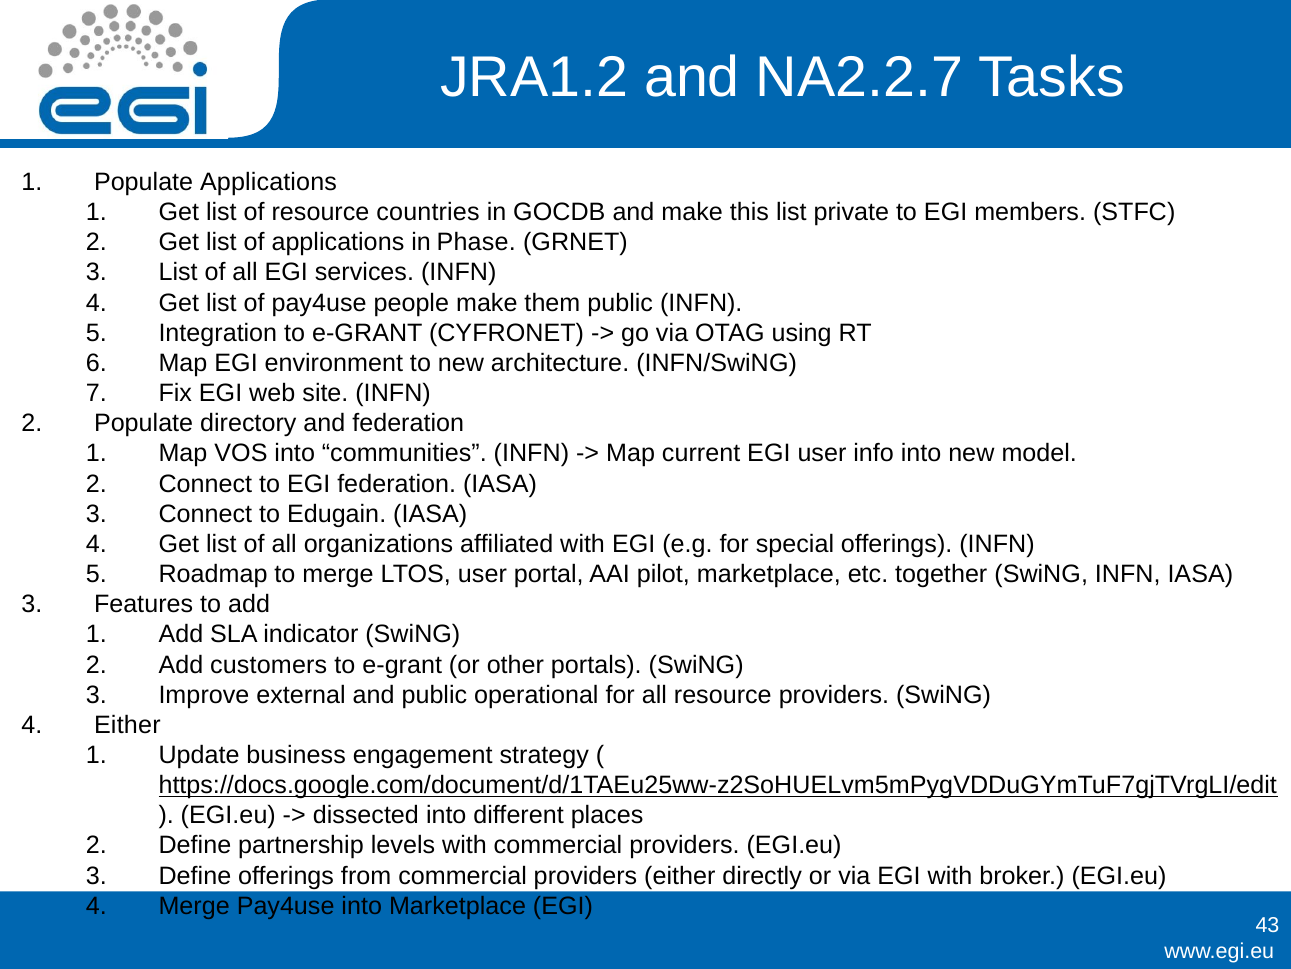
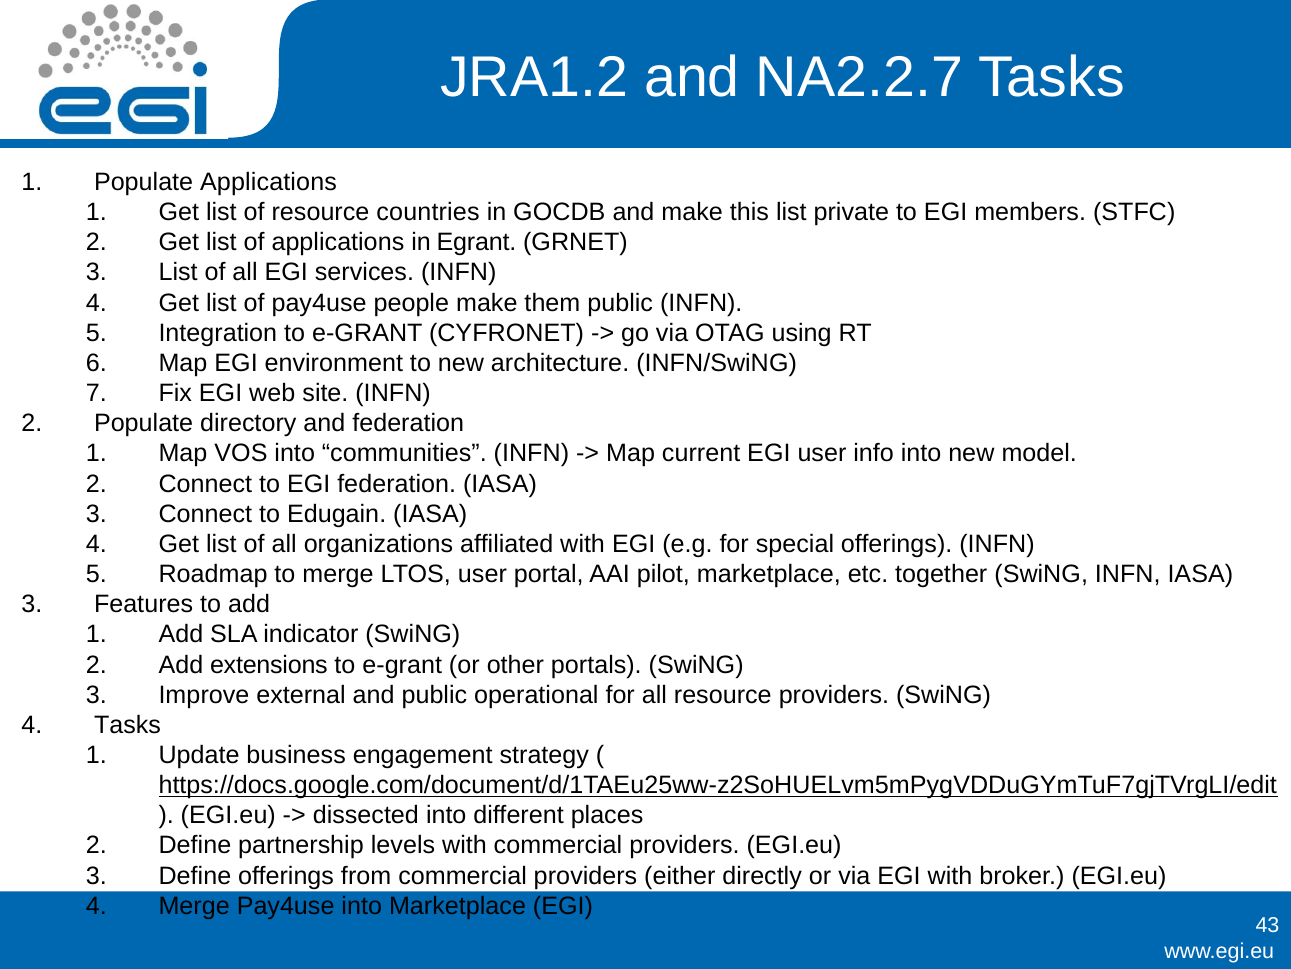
Phase: Phase -> Egrant
customers: customers -> extensions
Either at (127, 724): Either -> Tasks
